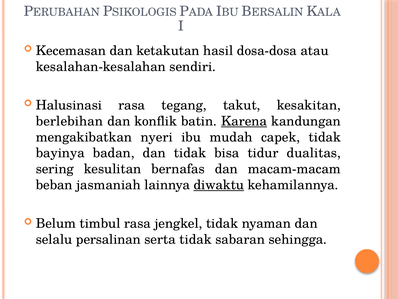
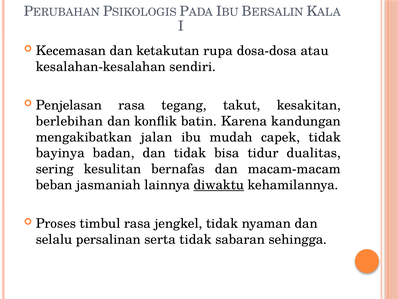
hasil: hasil -> rupa
Halusinasi: Halusinasi -> Penjelasan
Karena underline: present -> none
nyeri: nyeri -> jalan
Belum: Belum -> Proses
